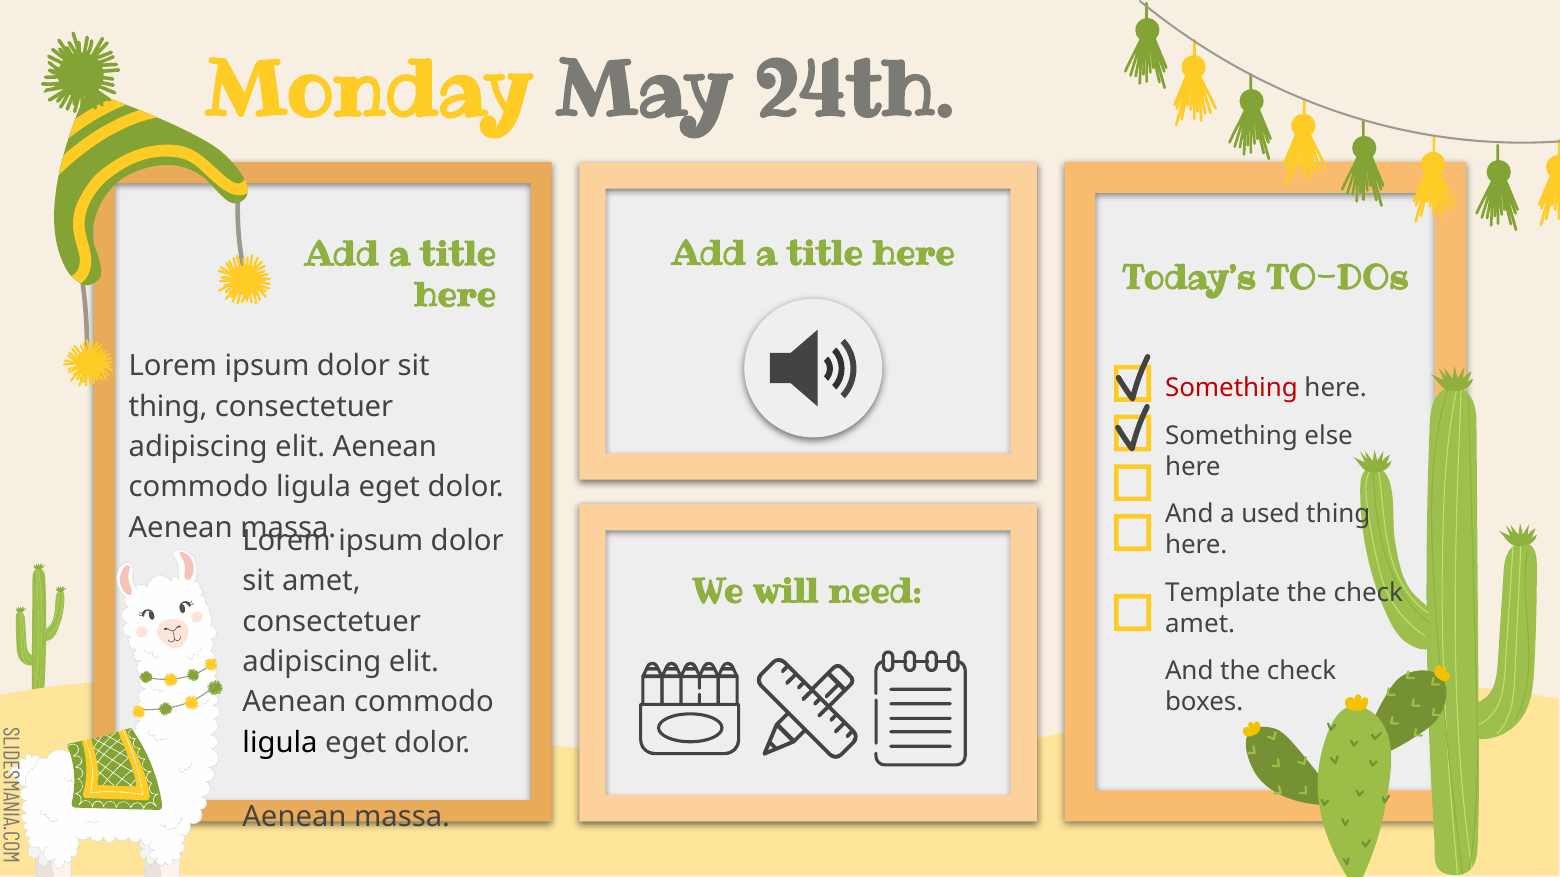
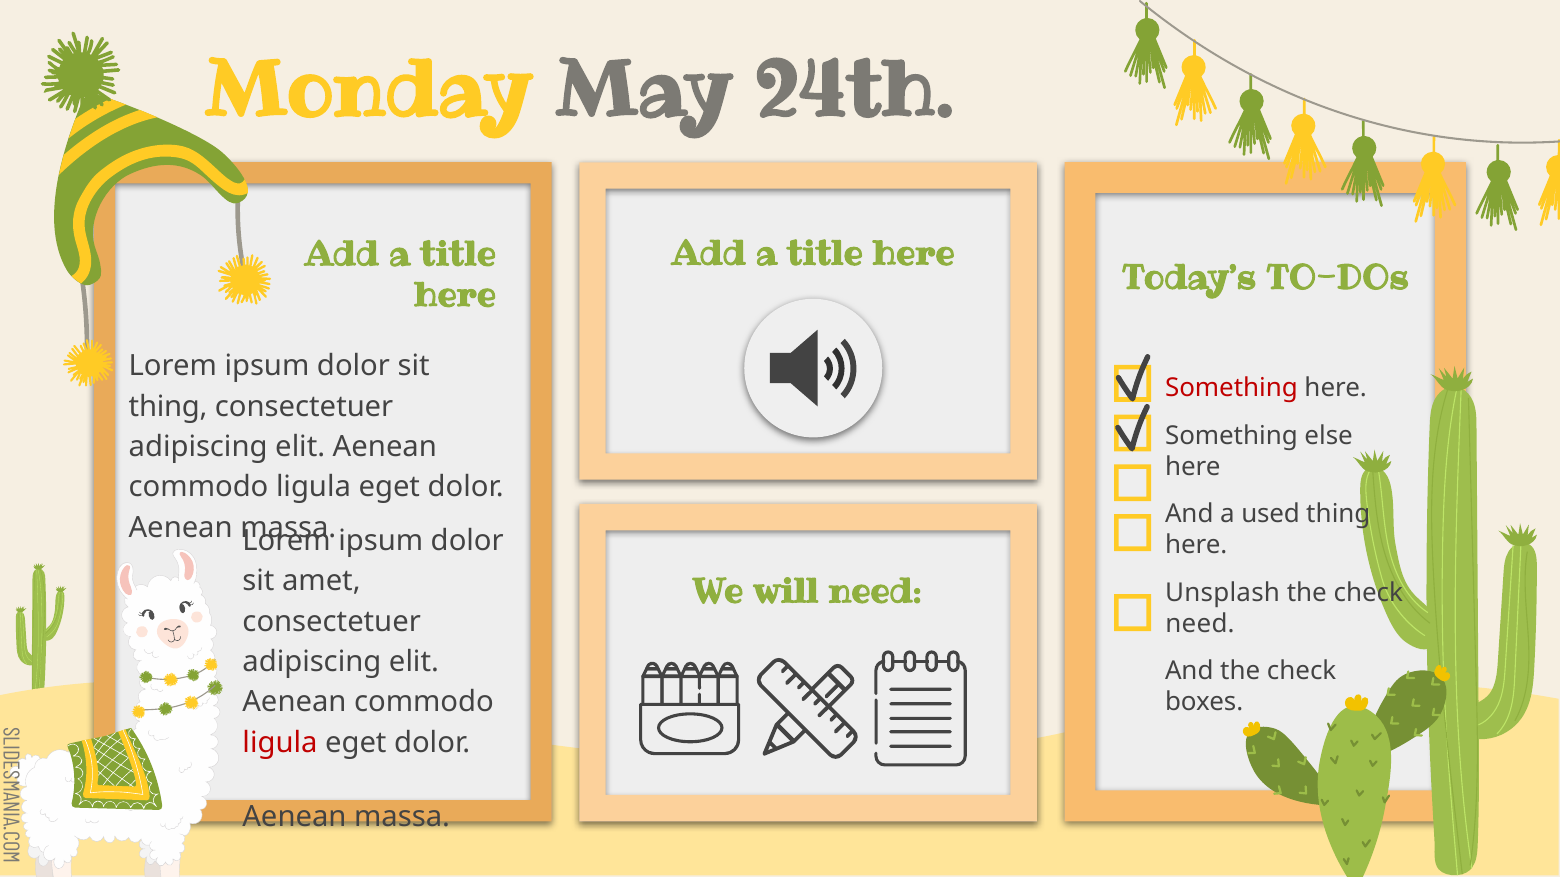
Template: Template -> Unsplash
amet at (1200, 624): amet -> need
ligula at (280, 743) colour: black -> red
